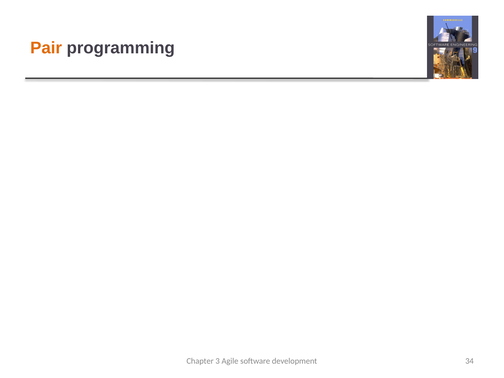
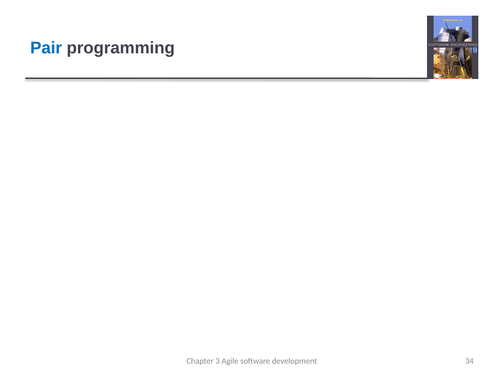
Pair at (46, 48) colour: orange -> blue
